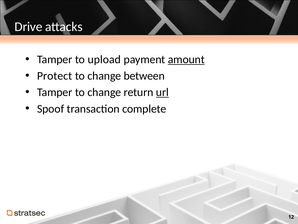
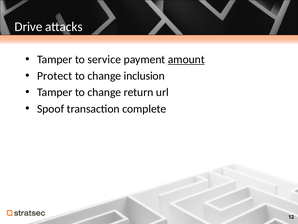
upload: upload -> service
between: between -> inclusion
url underline: present -> none
